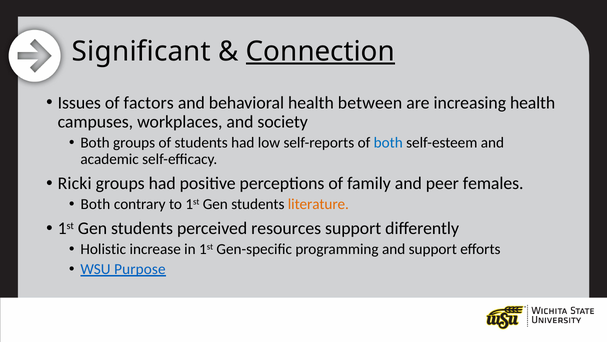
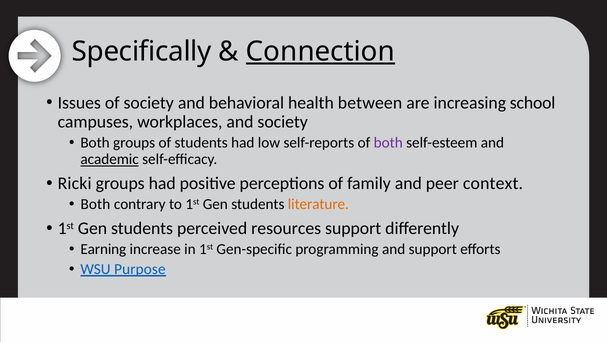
Significant: Significant -> Specifically
of factors: factors -> society
increasing health: health -> school
both at (388, 143) colour: blue -> purple
academic underline: none -> present
females: females -> context
Holistic: Holistic -> Earning
